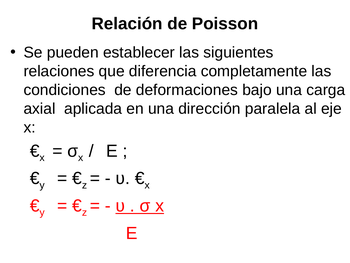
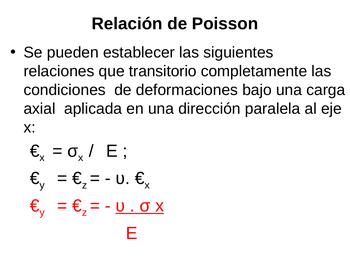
diferencia: diferencia -> transitorio
